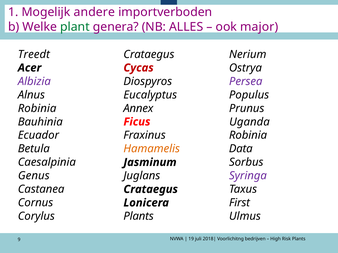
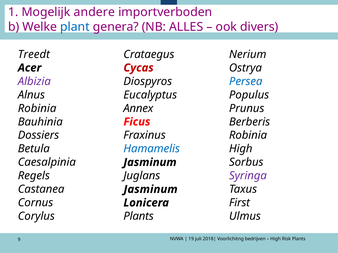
plant colour: green -> blue
major: major -> divers
Persea colour: purple -> blue
Uganda: Uganda -> Berberis
Ecuador: Ecuador -> Dossiers
Hamamelis colour: orange -> blue
Data at (241, 149): Data -> High
Genus: Genus -> Regels
Crataegus at (151, 190): Crataegus -> Jasminum
